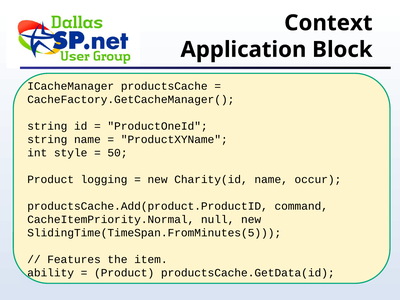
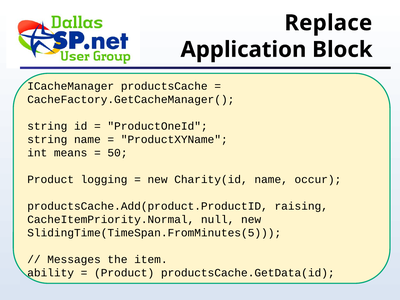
Context: Context -> Replace
style: style -> means
command: command -> raising
Features: Features -> Messages
